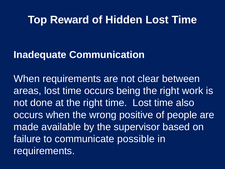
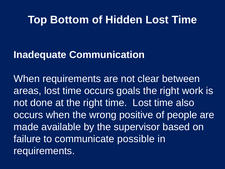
Reward: Reward -> Bottom
being: being -> goals
